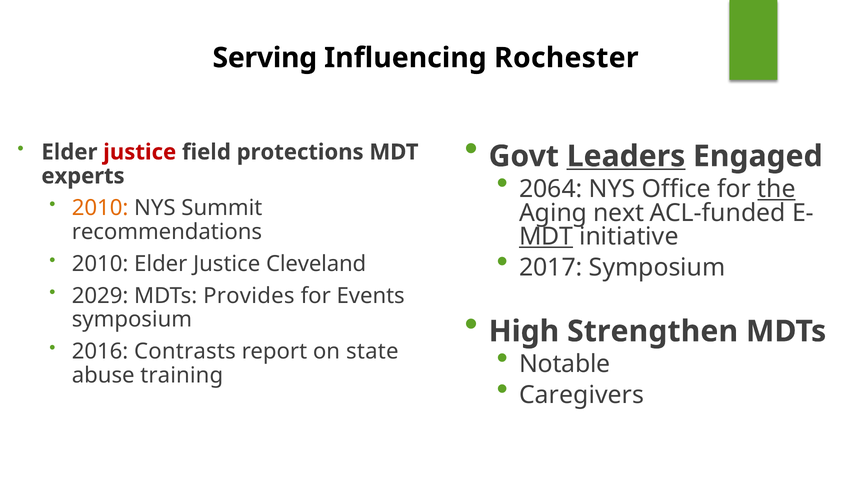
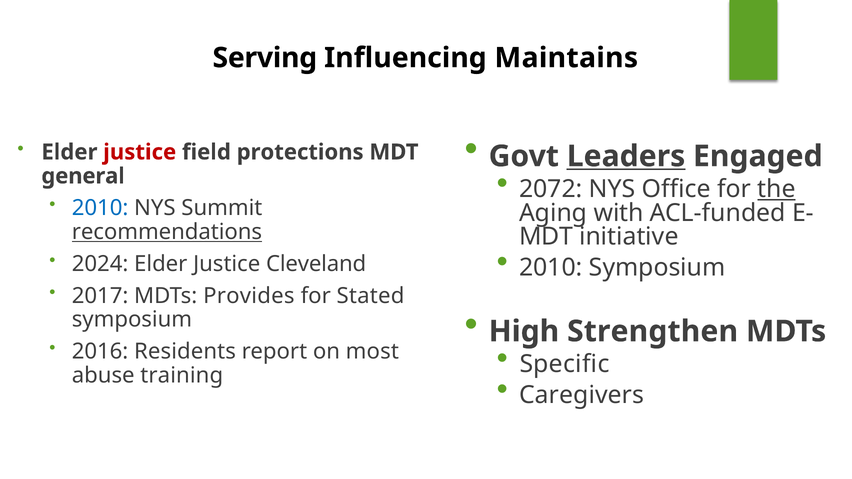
Rochester: Rochester -> Maintains
2064: 2064 -> 2072
experts: experts -> general
2010 at (100, 208) colour: orange -> blue
next: next -> with
recommendations underline: none -> present
MDT at (546, 237) underline: present -> none
2017 at (551, 268): 2017 -> 2010
2010 at (100, 264): 2010 -> 2024
2029: 2029 -> 2017
Events: Events -> Stated
Contrasts: Contrasts -> Residents
state: state -> most
Notable: Notable -> Specific
